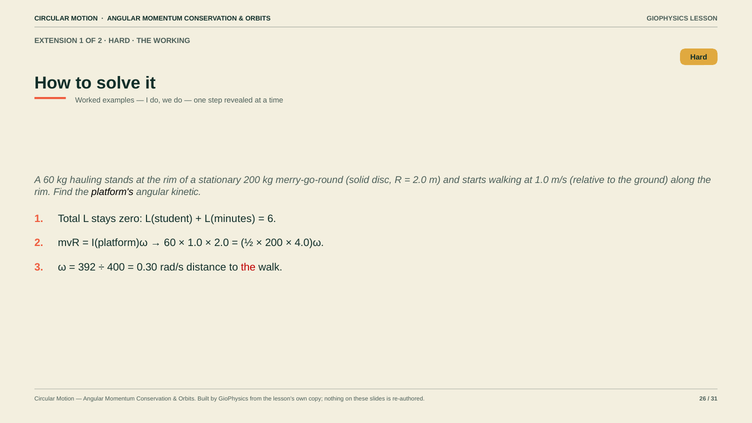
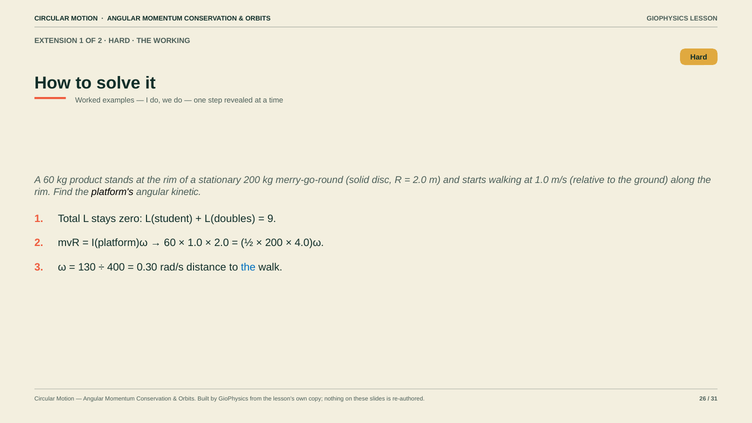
hauling: hauling -> product
L(minutes: L(minutes -> L(doubles
6: 6 -> 9
392: 392 -> 130
the at (248, 267) colour: red -> blue
